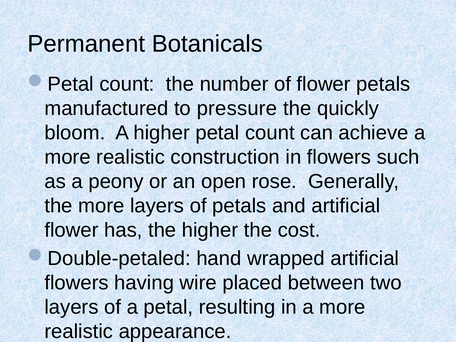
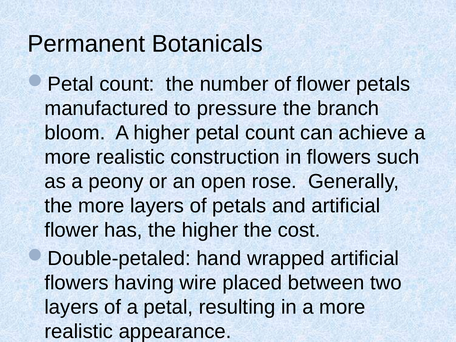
quickly: quickly -> branch
